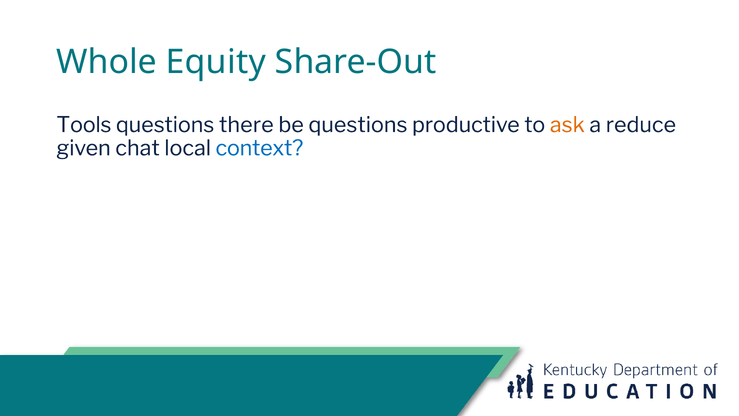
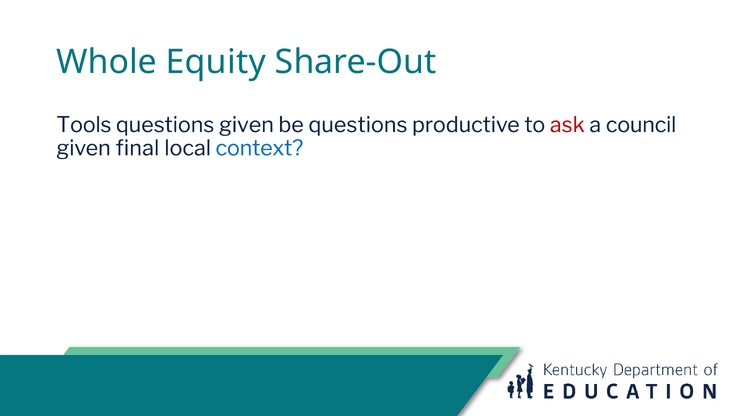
questions there: there -> given
ask colour: orange -> red
reduce: reduce -> council
chat: chat -> final
